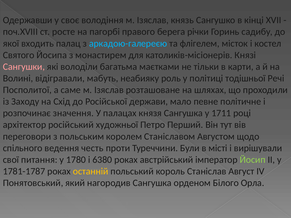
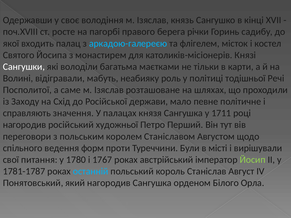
Сангушки colour: pink -> white
розпочинає: розпочинає -> справляють
архітектор at (25, 125): архітектор -> нагородив
честь: честь -> форм
6380: 6380 -> 1767
останній colour: yellow -> light blue
